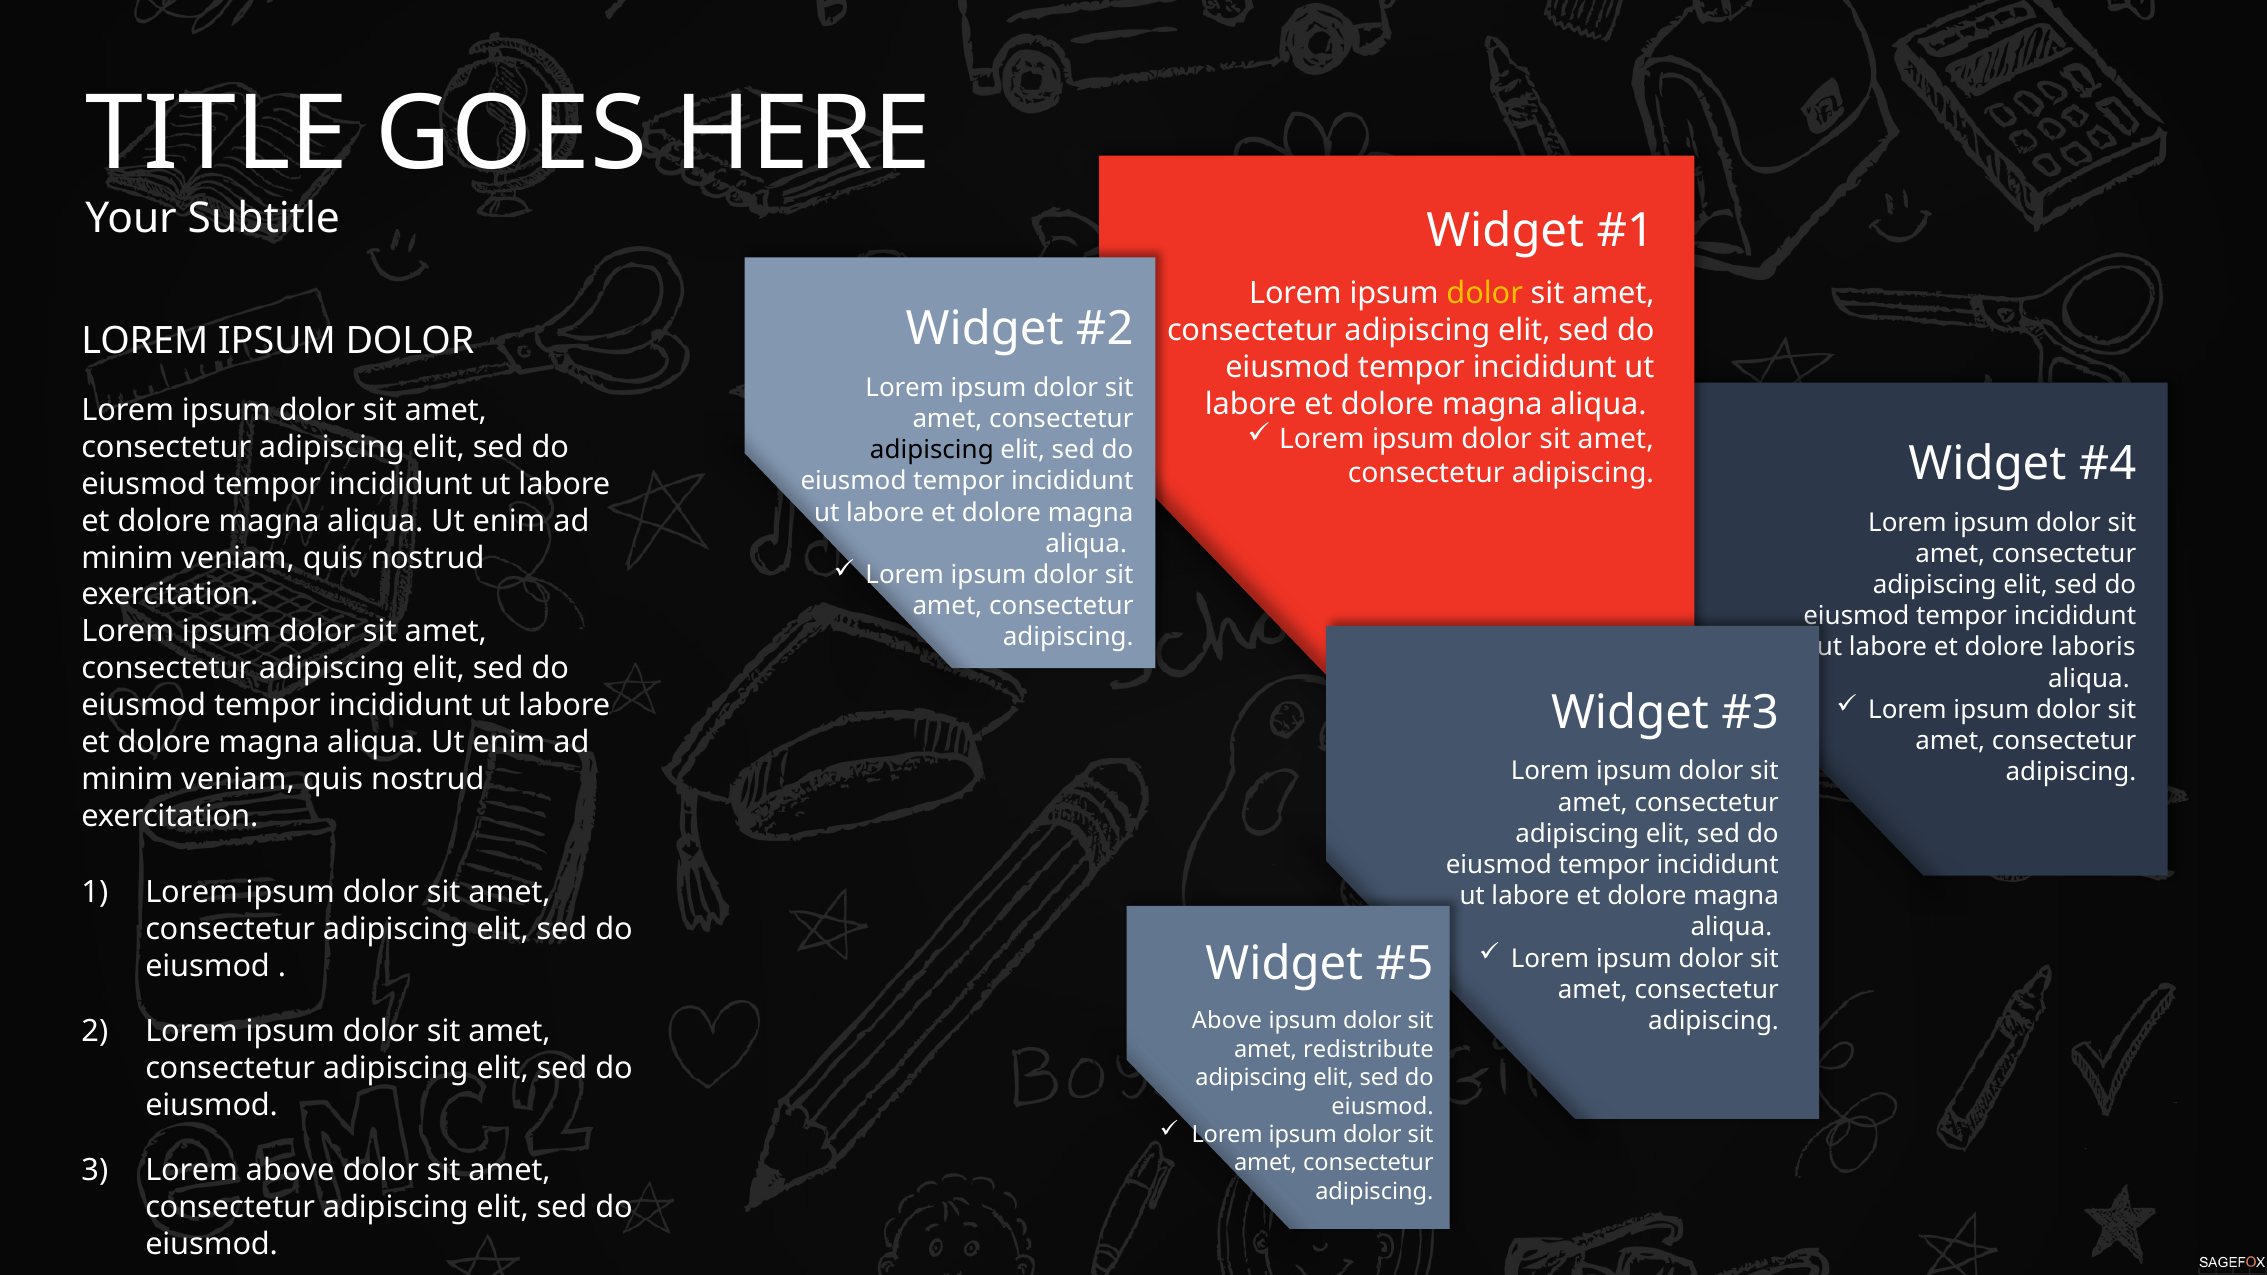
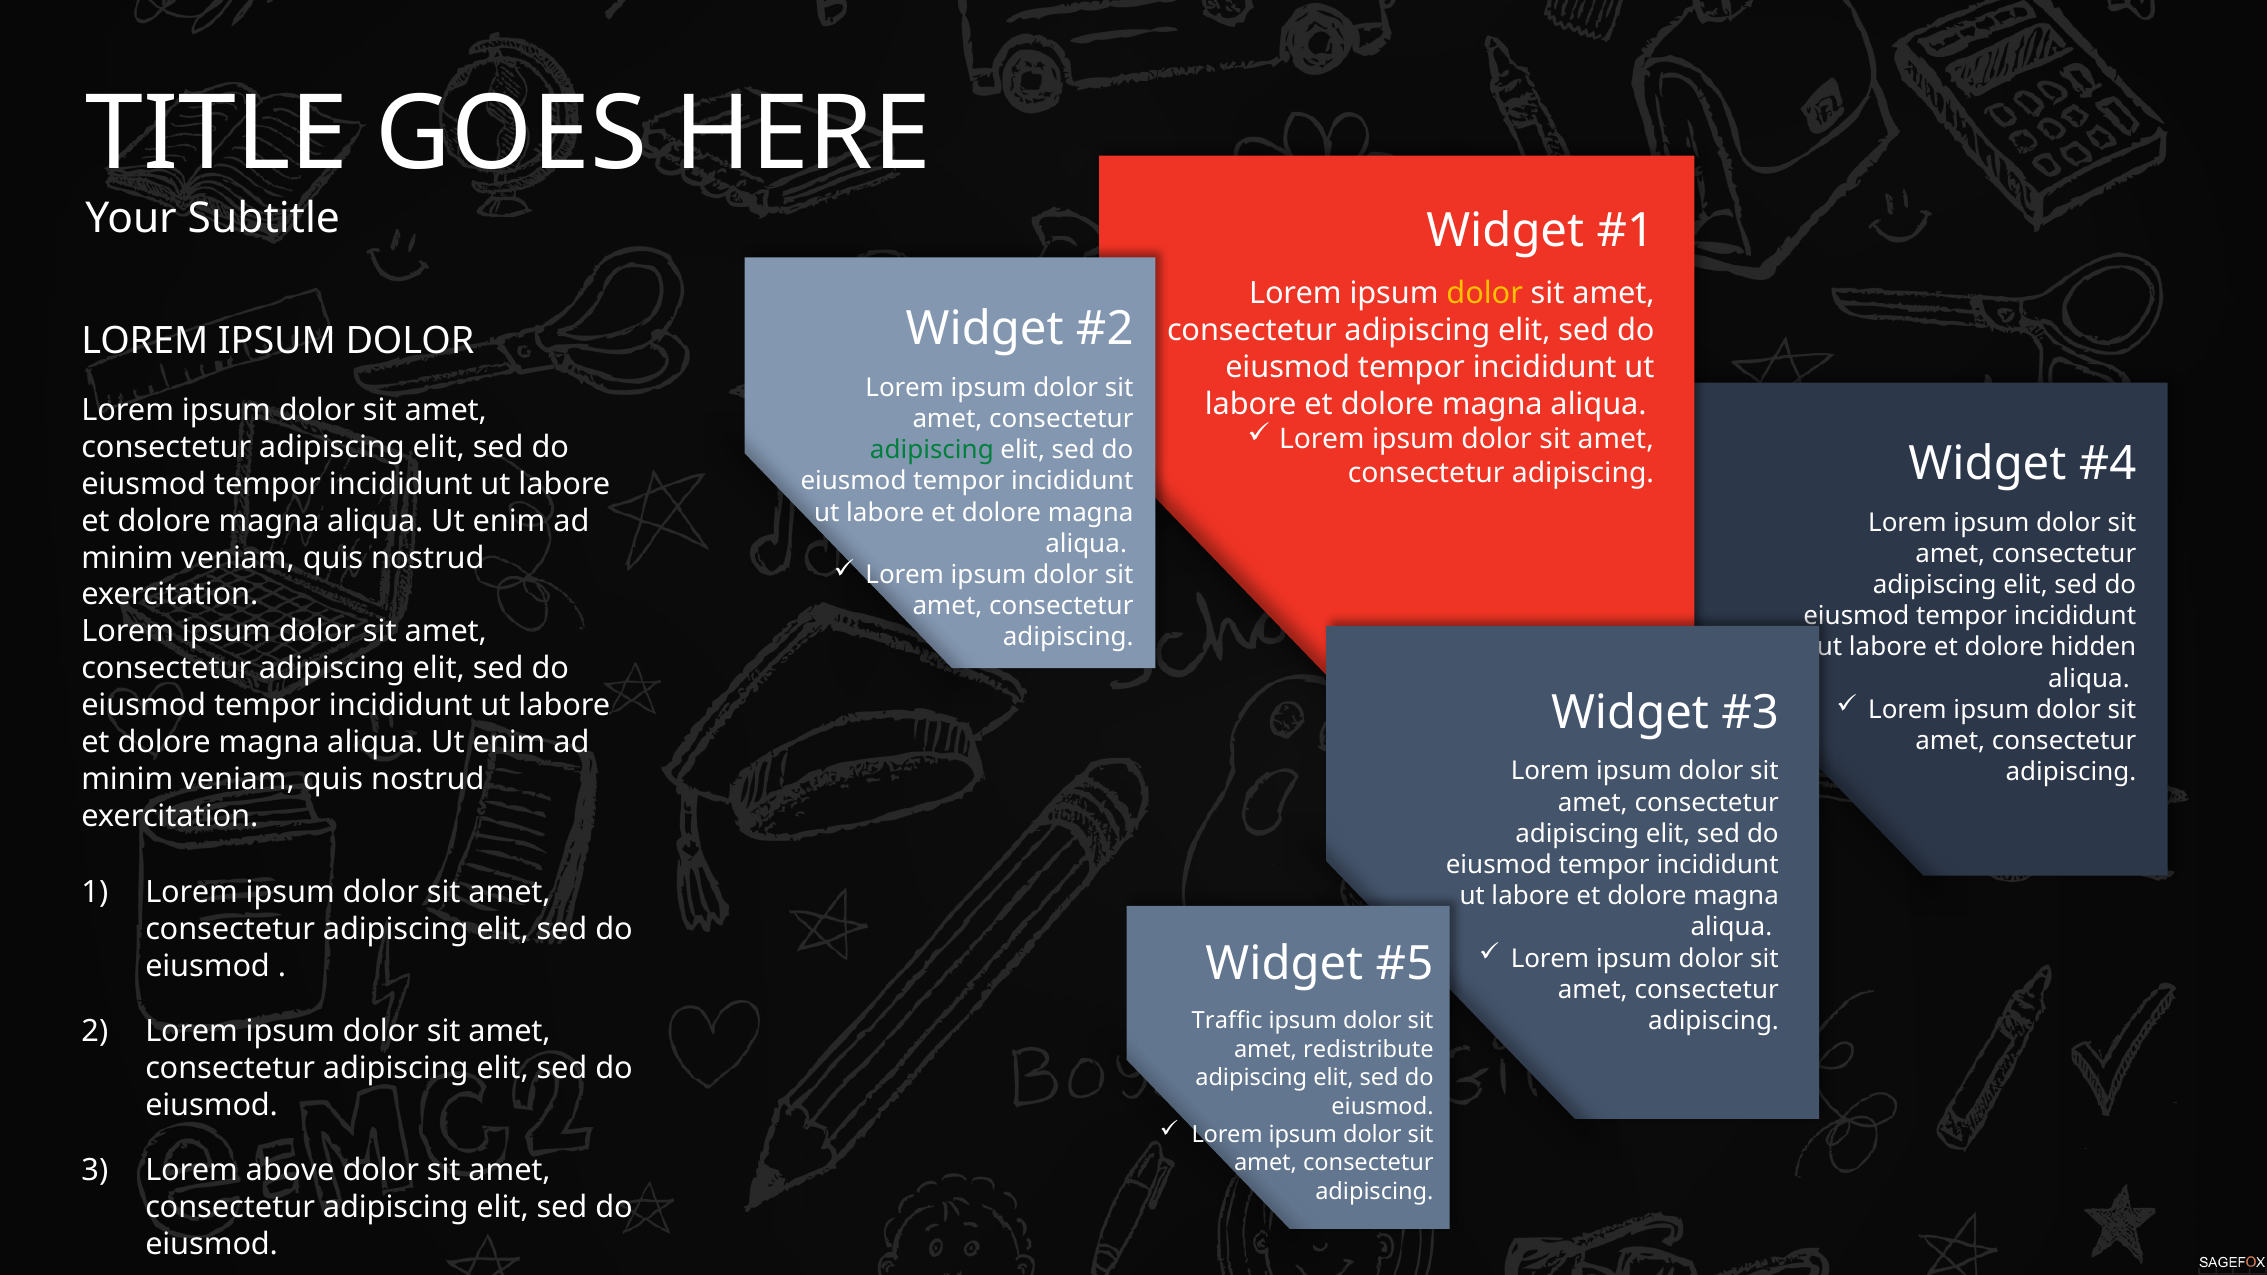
adipiscing at (932, 450) colour: black -> green
laboris: laboris -> hidden
Above at (1227, 1021): Above -> Traffic
